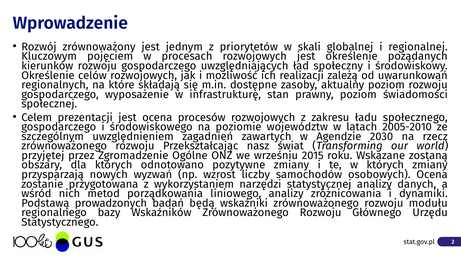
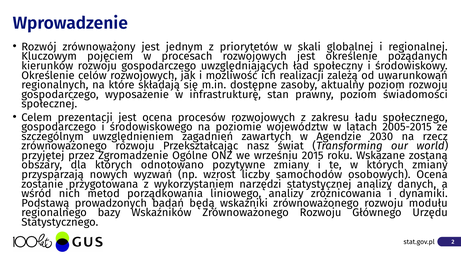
2005-2010: 2005-2010 -> 2005-2015
